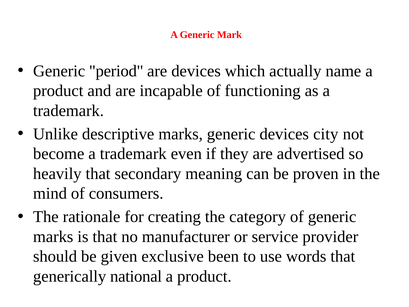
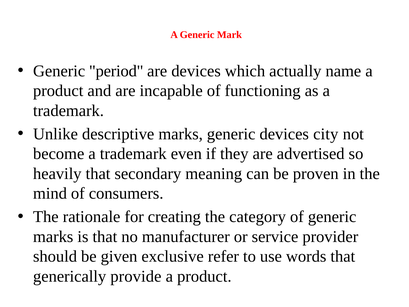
been: been -> refer
national: national -> provide
